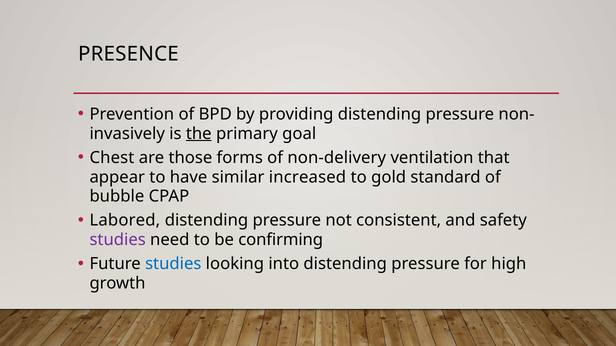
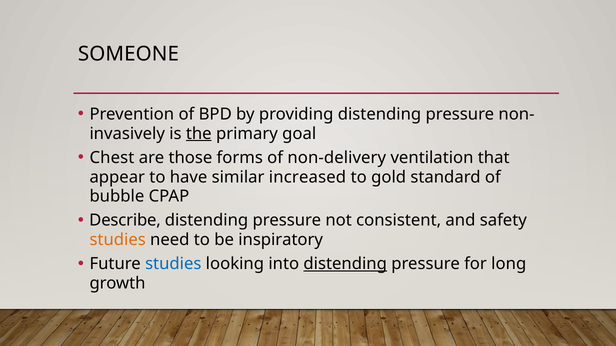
PRESENCE: PRESENCE -> SOMEONE
Labored: Labored -> Describe
studies at (118, 240) colour: purple -> orange
confirming: confirming -> inspiratory
distending at (345, 264) underline: none -> present
high: high -> long
